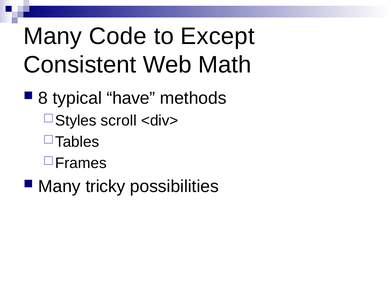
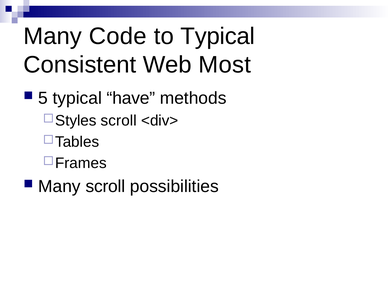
to Except: Except -> Typical
Math: Math -> Most
8: 8 -> 5
Many tricky: tricky -> scroll
